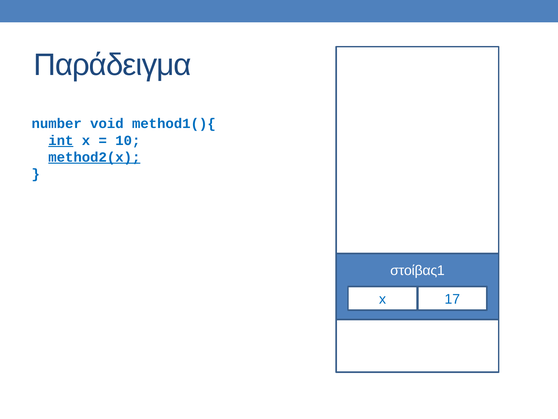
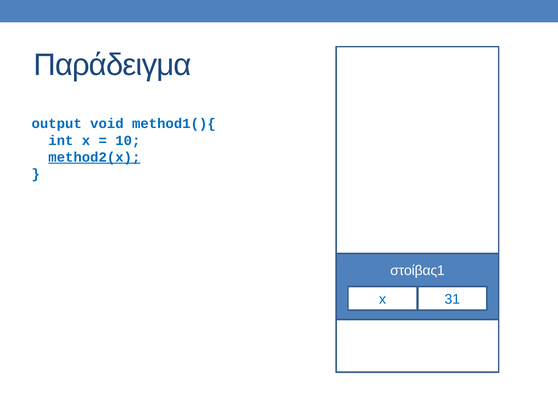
number: number -> output
int underline: present -> none
17: 17 -> 31
